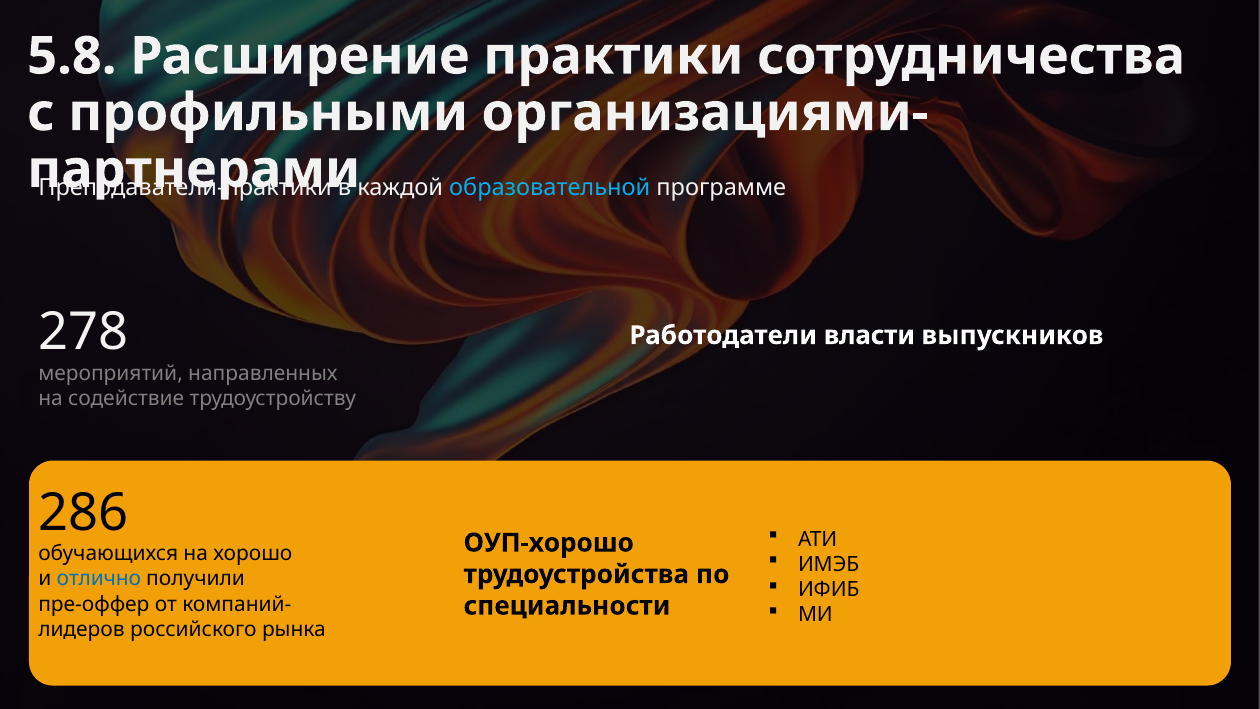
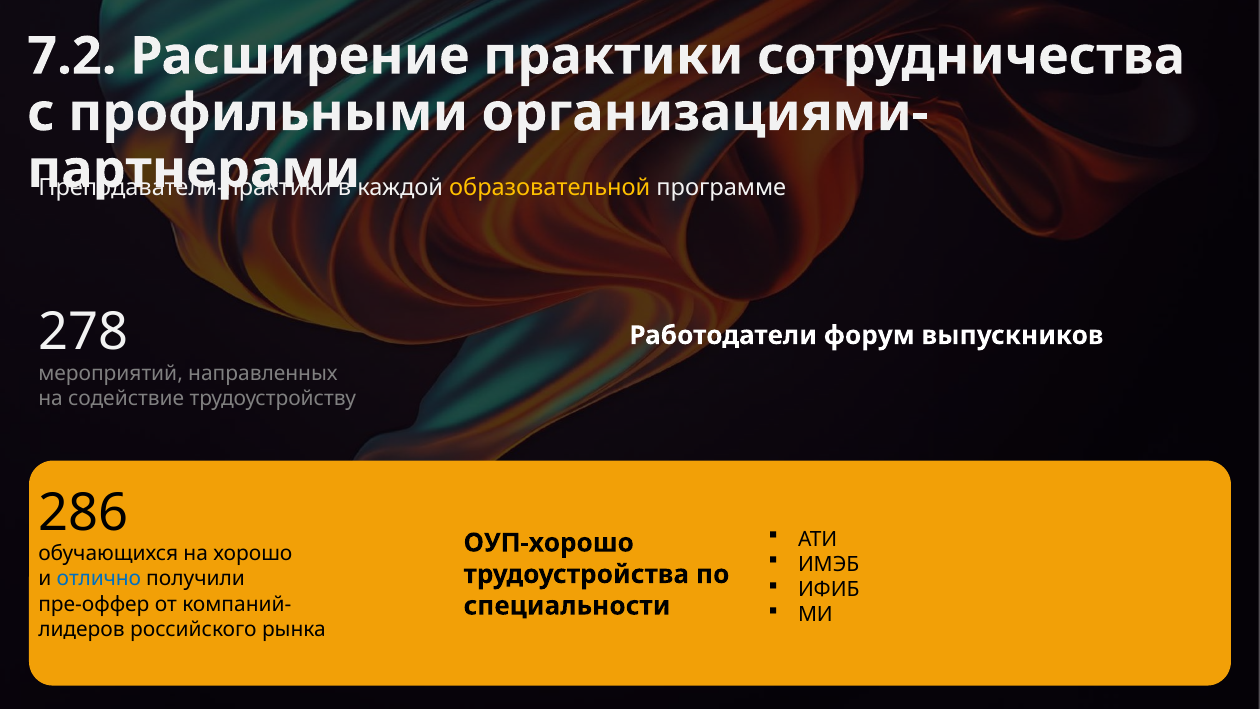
5.8: 5.8 -> 7.2
образовательной colour: light blue -> yellow
власти: власти -> форум
